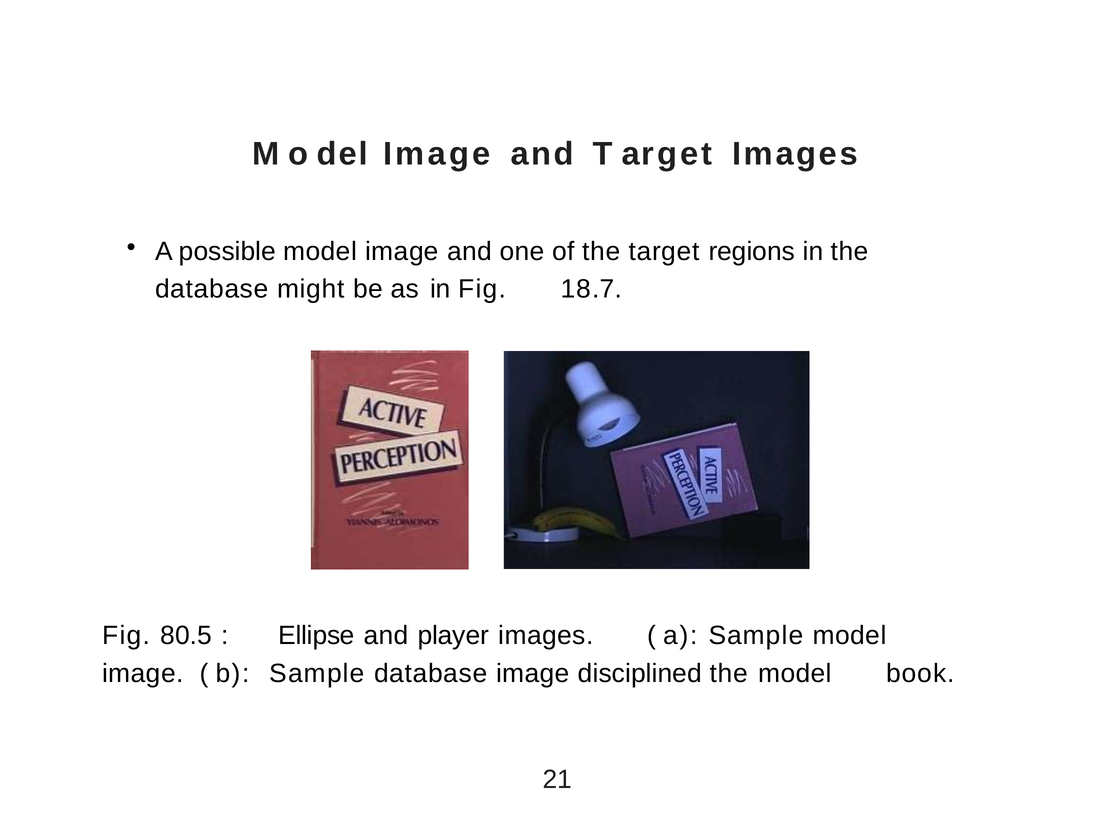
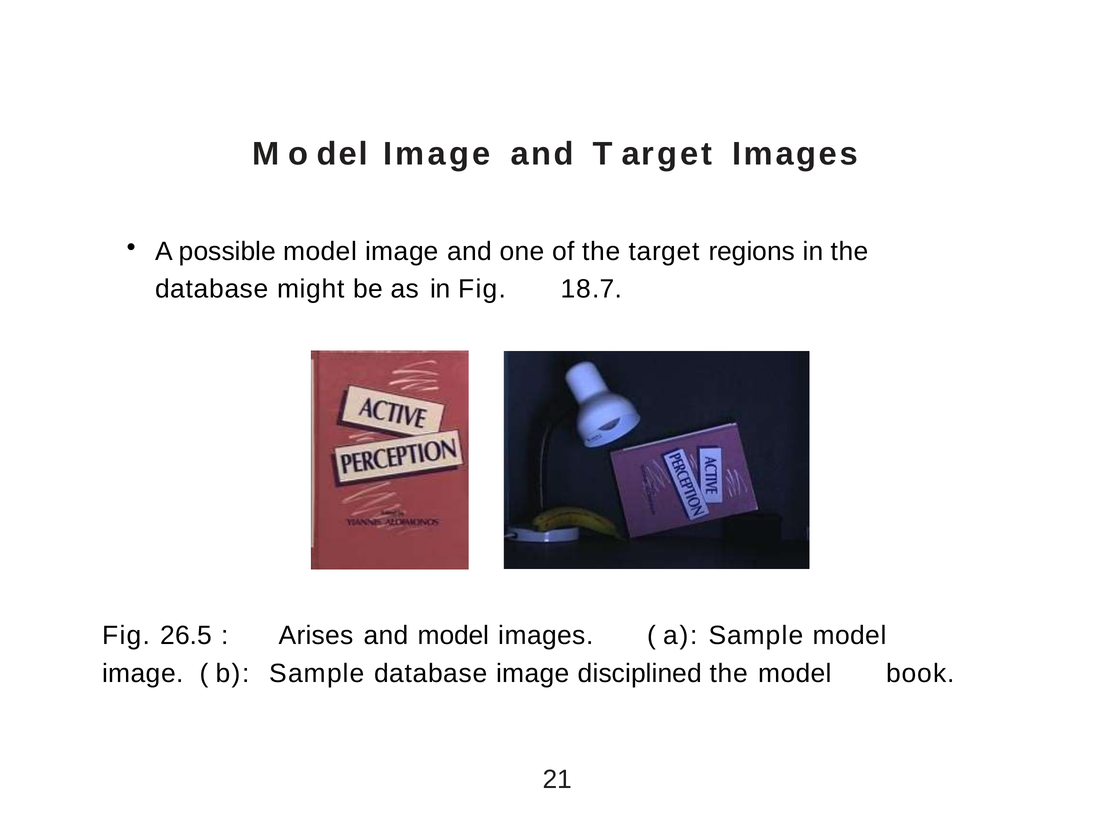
80.5: 80.5 -> 26.5
Ellipse: Ellipse -> Arises
and player: player -> model
